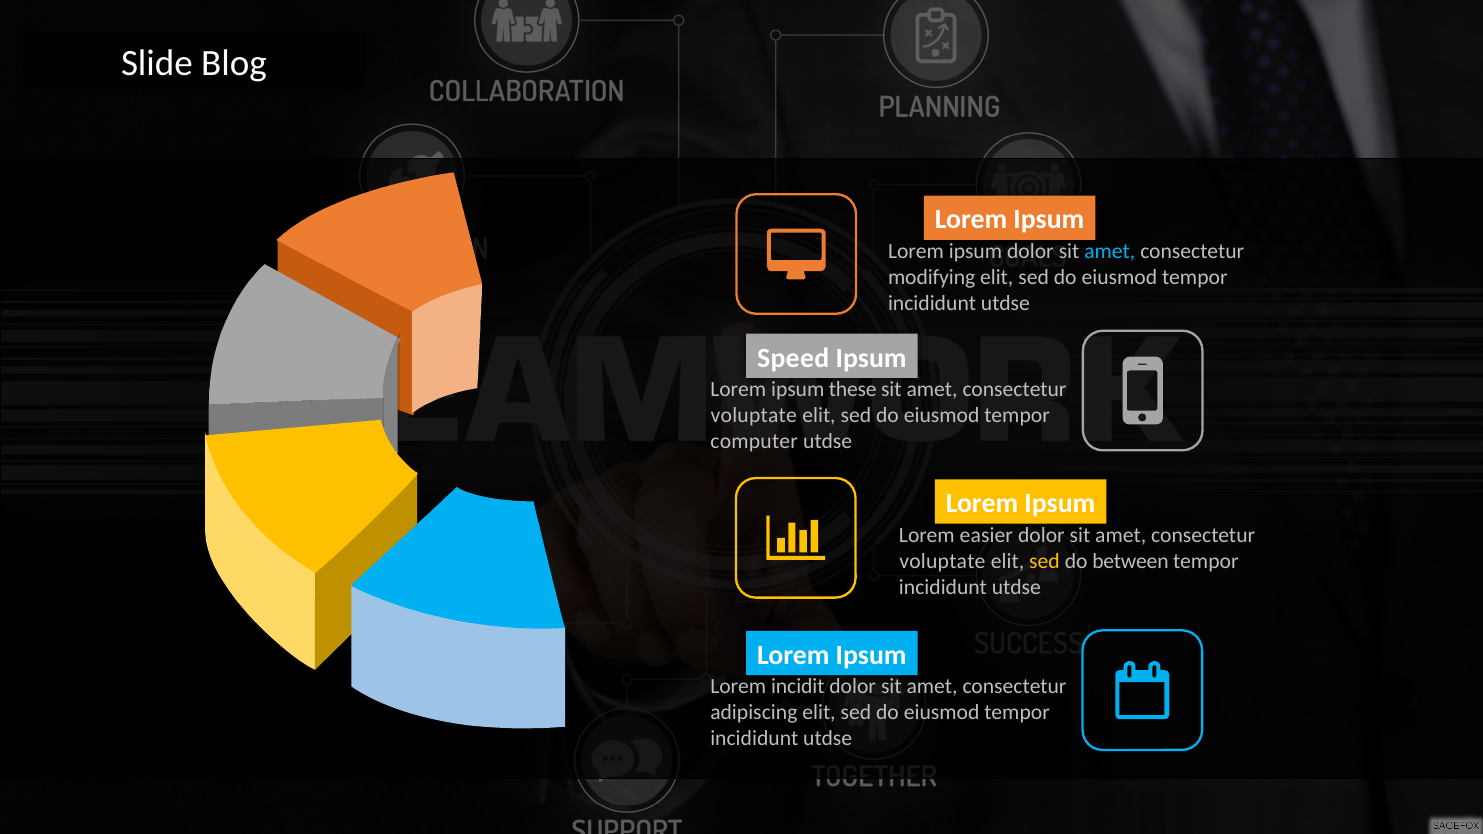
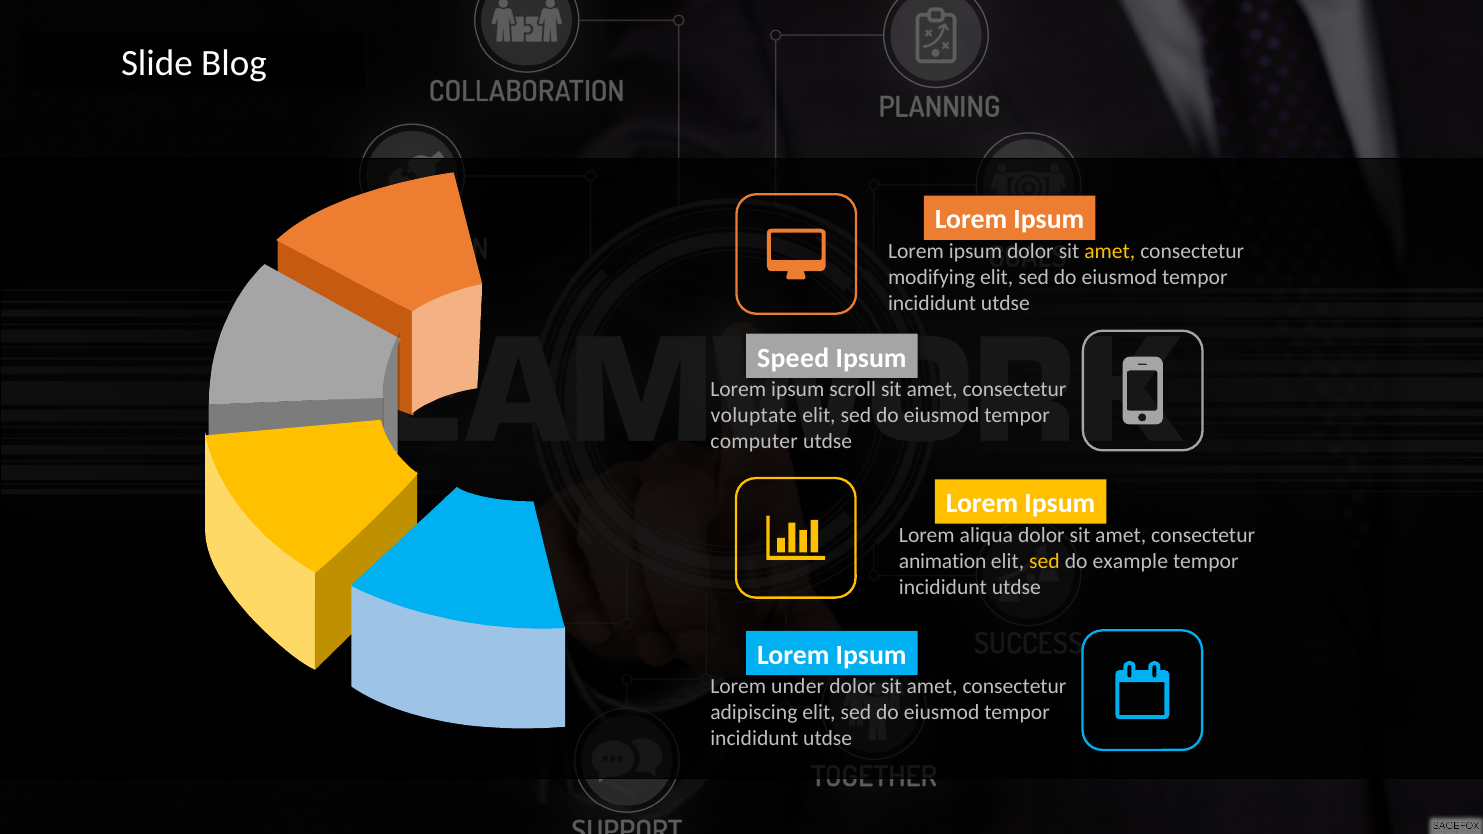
amet at (1110, 252) colour: light blue -> yellow
these: these -> scroll
easier: easier -> aliqua
voluptate at (942, 561): voluptate -> animation
between: between -> example
incidit: incidit -> under
